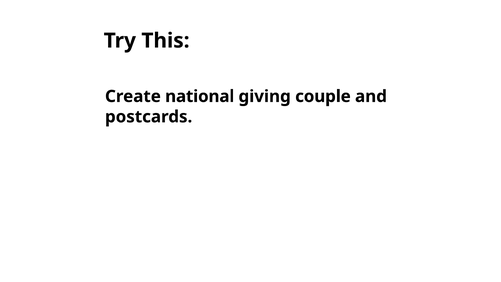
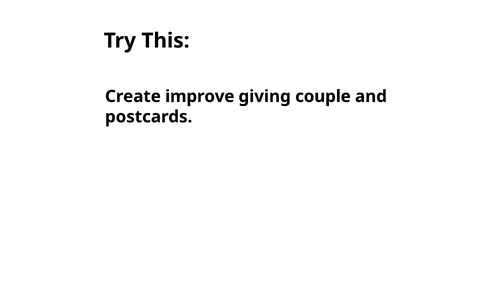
national: national -> improve
